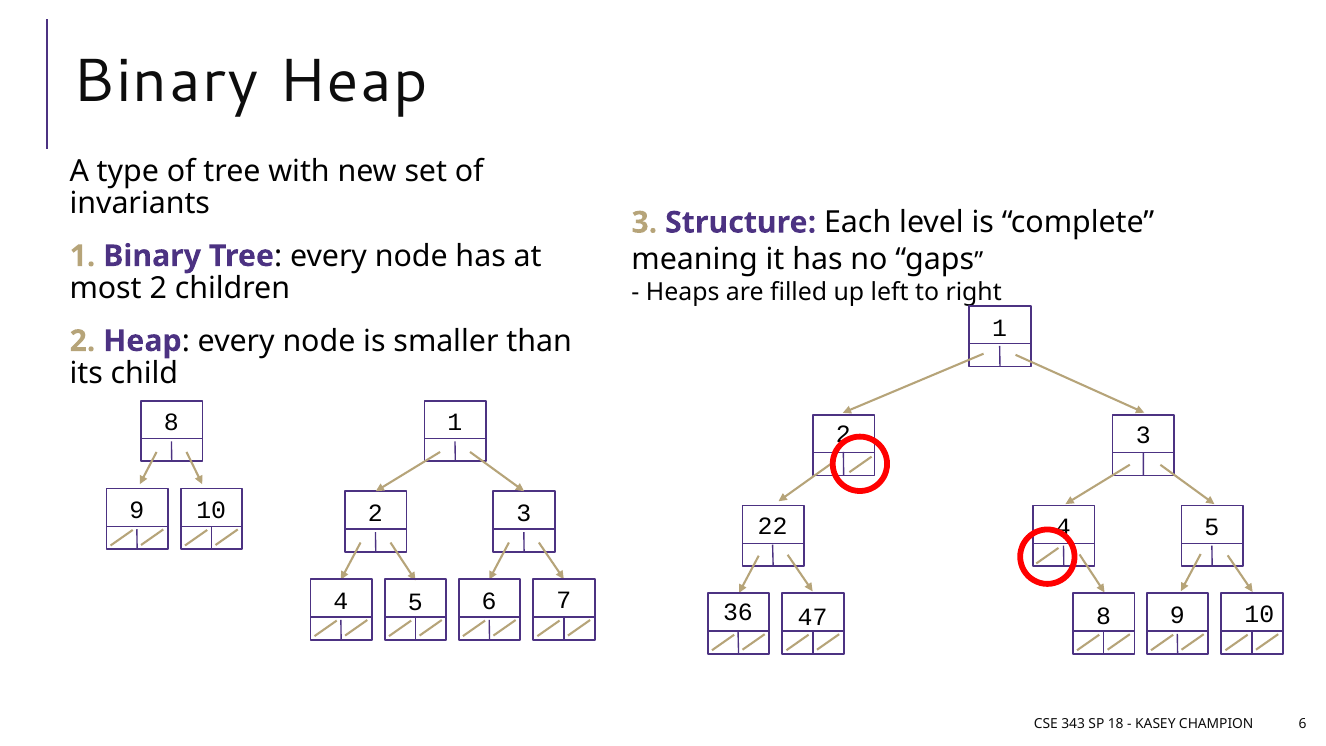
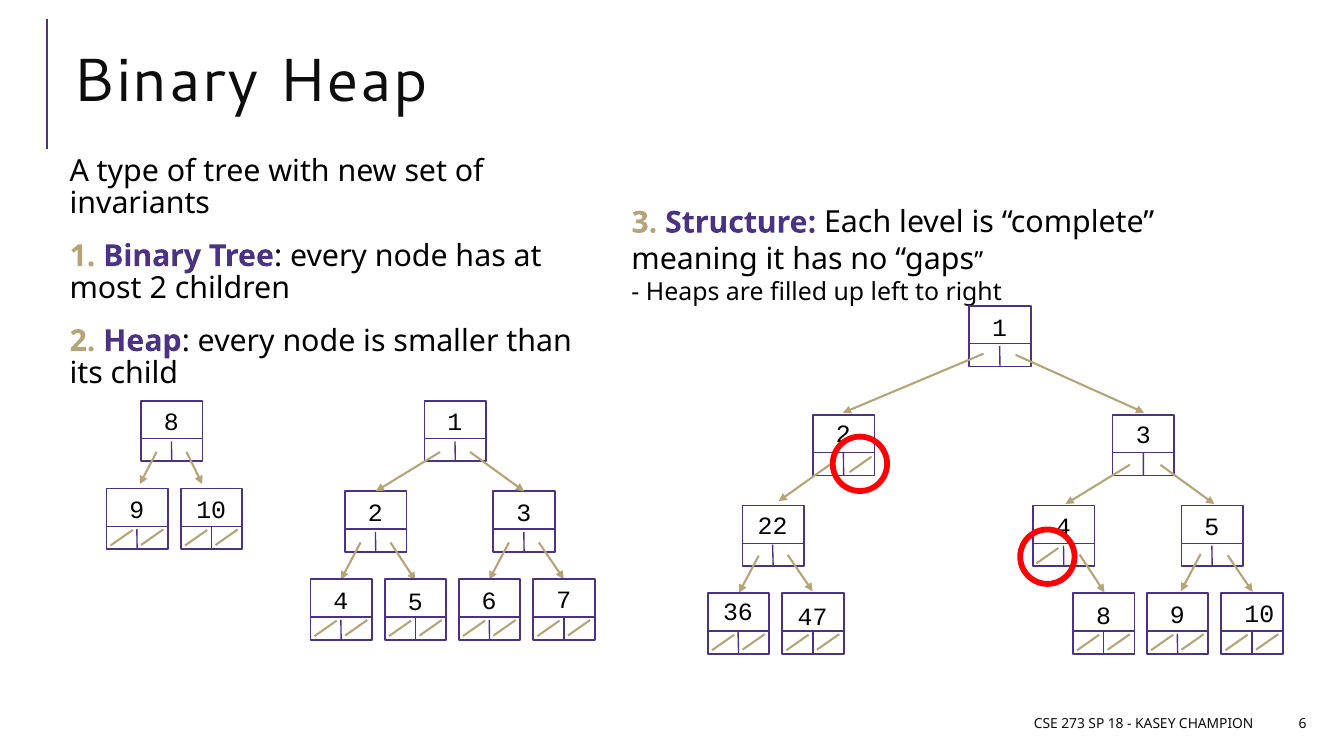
343: 343 -> 273
